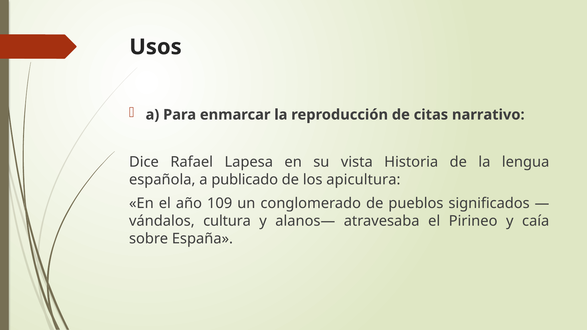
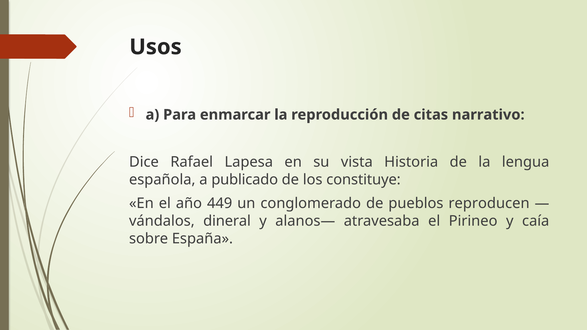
apicultura: apicultura -> constituye
109: 109 -> 449
significados: significados -> reproducen
cultura: cultura -> dineral
